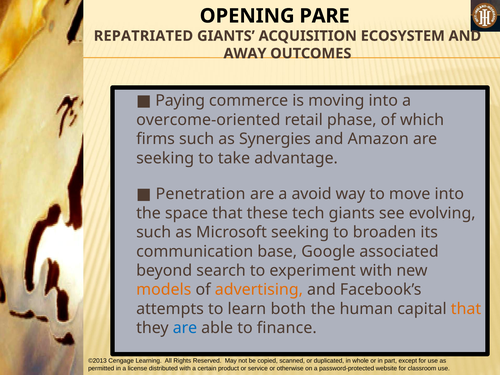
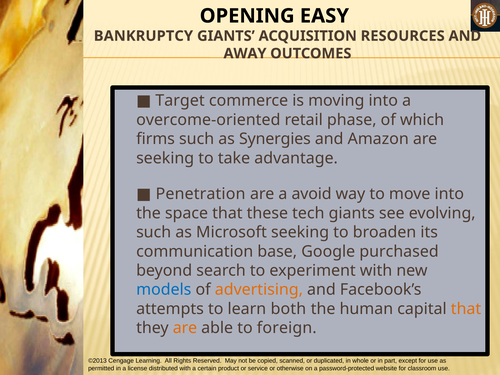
PARE: PARE -> EASY
REPATRIATED: REPATRIATED -> BANKRUPTCY
ECOSYSTEM: ECOSYSTEM -> RESOURCES
Paying: Paying -> Target
associated: associated -> purchased
models colour: orange -> blue
are at (185, 328) colour: blue -> orange
finance: finance -> foreign
